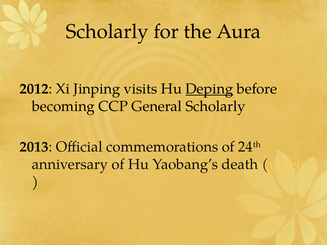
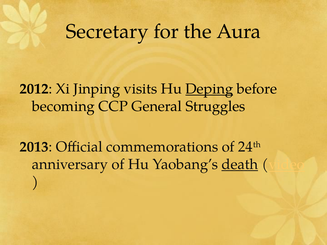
Scholarly at (107, 32): Scholarly -> Secretary
General Scholarly: Scholarly -> Struggles
death underline: none -> present
